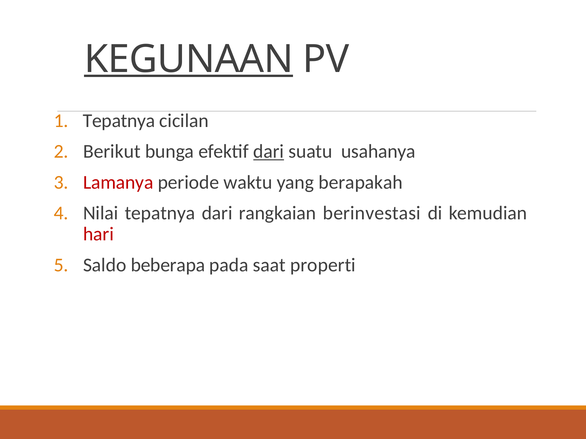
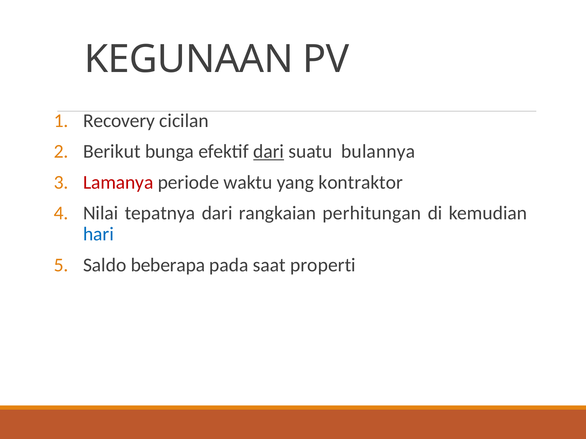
KEGUNAAN underline: present -> none
Tepatnya at (119, 121): Tepatnya -> Recovery
usahanya: usahanya -> bulannya
berapakah: berapakah -> kontraktor
berinvestasi: berinvestasi -> perhitungan
hari colour: red -> blue
